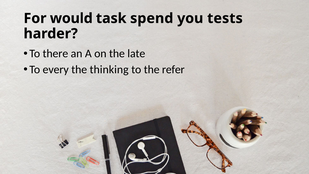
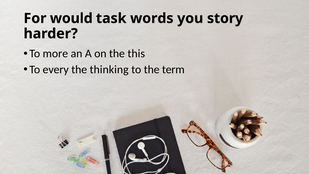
spend: spend -> words
tests: tests -> story
there: there -> more
late: late -> this
refer: refer -> term
